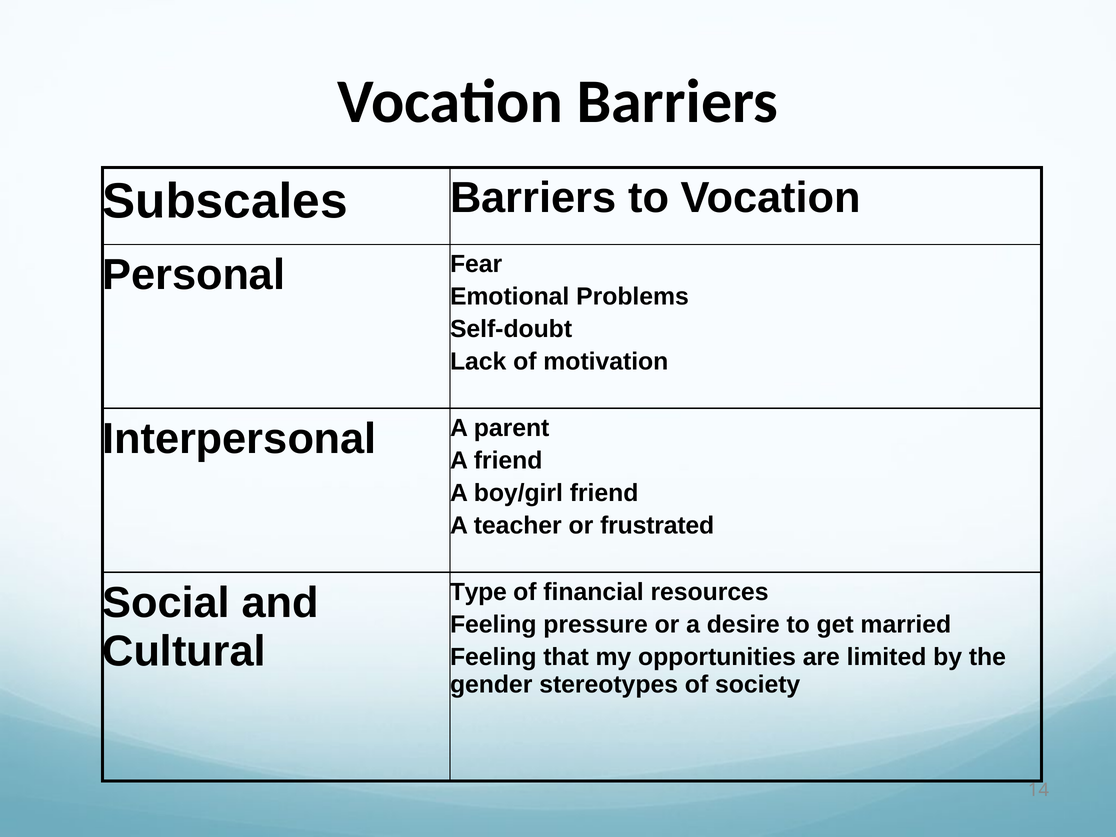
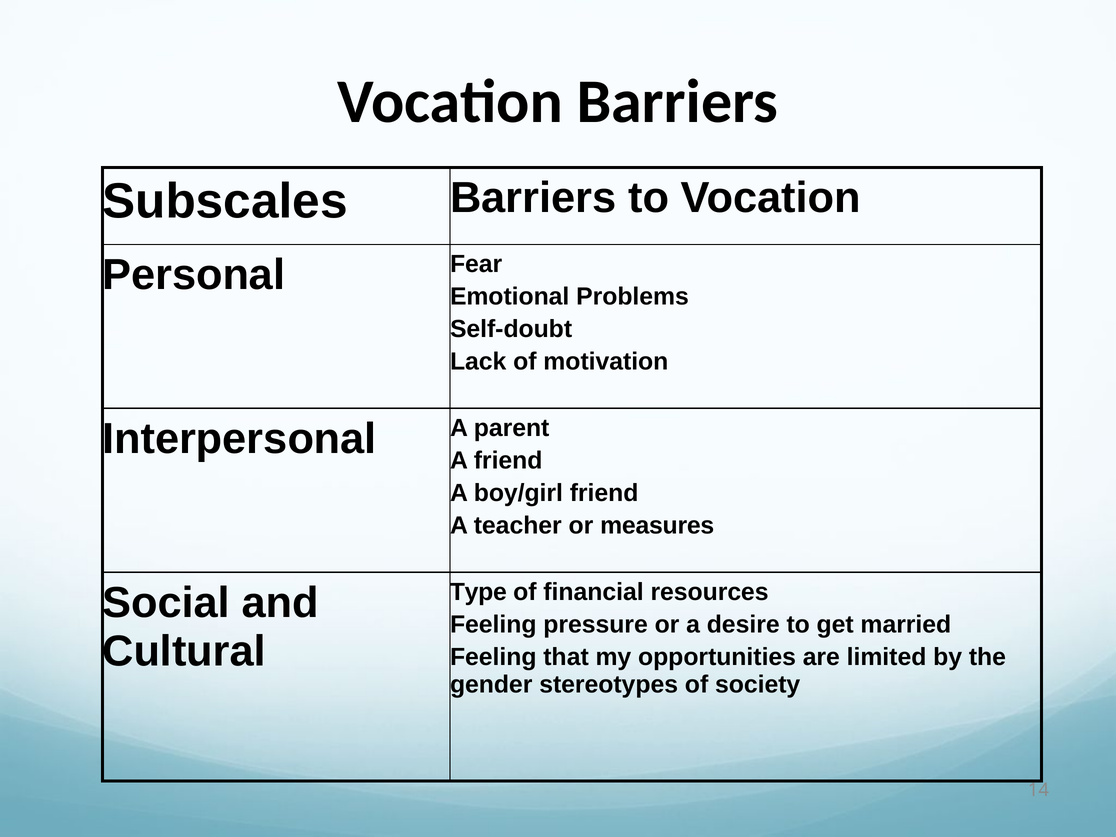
frustrated: frustrated -> measures
